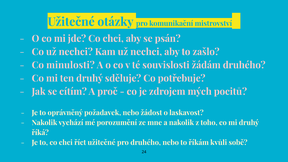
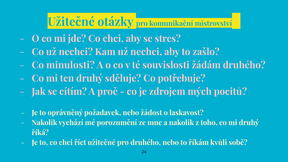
psán: psán -> stres
